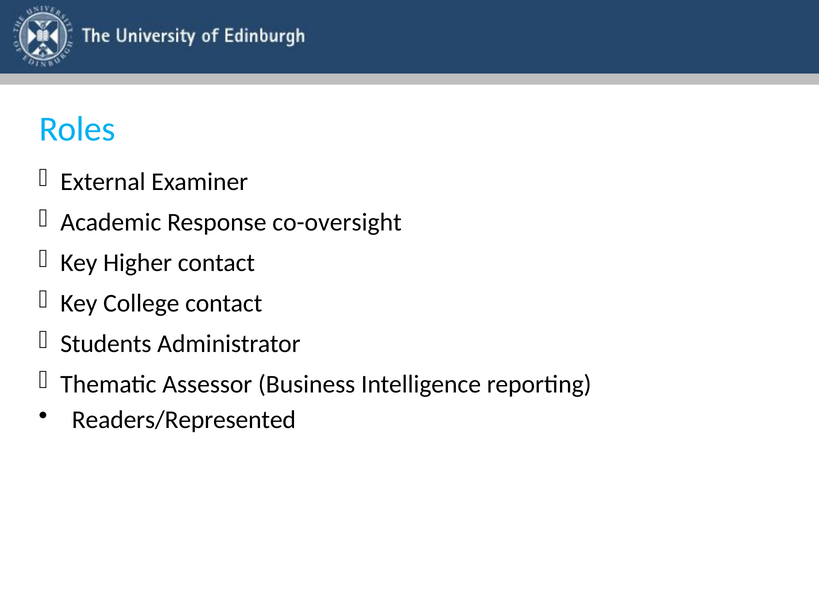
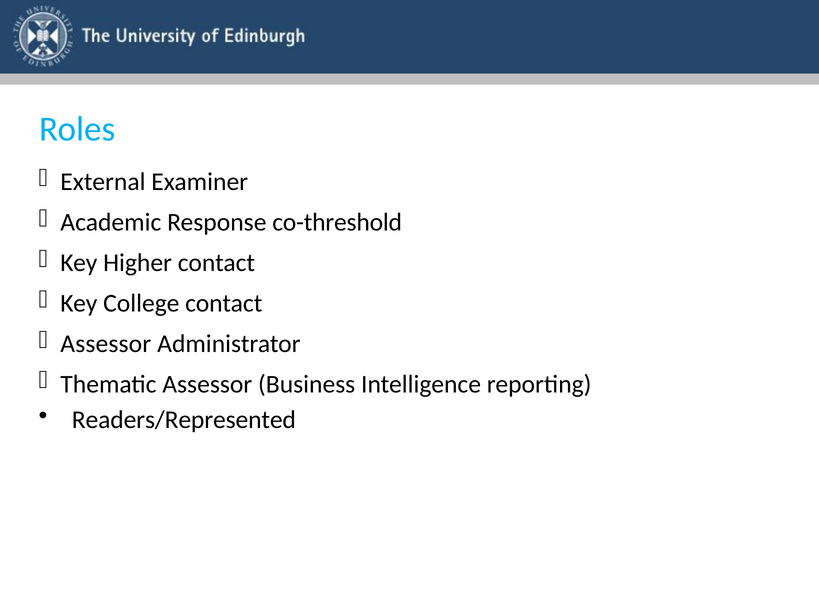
co-oversight: co-oversight -> co-threshold
Students at (106, 344): Students -> Assessor
